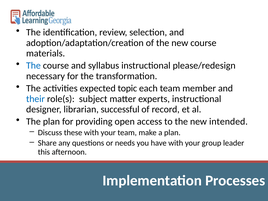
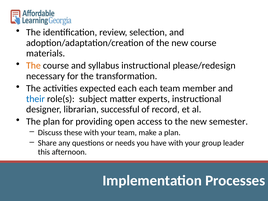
The at (33, 66) colour: blue -> orange
expected topic: topic -> each
intended: intended -> semester
